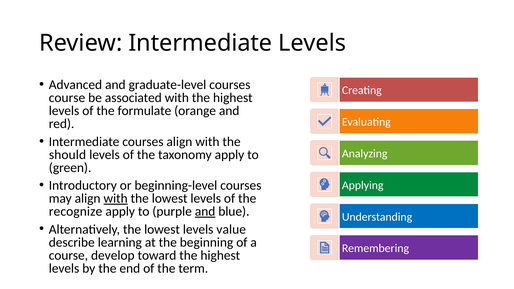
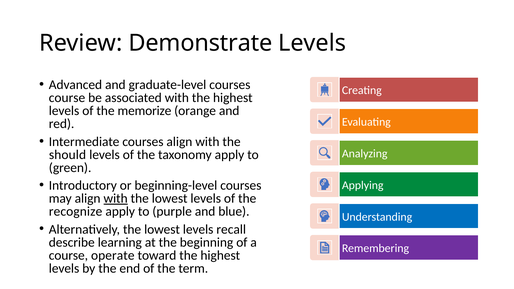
Review Intermediate: Intermediate -> Demonstrate
formulate: formulate -> memorize
and at (205, 212) underline: present -> none
value: value -> recall
develop: develop -> operate
